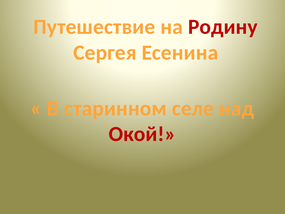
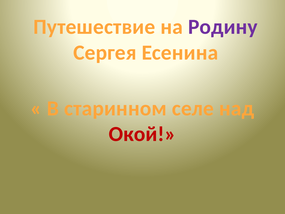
Родину colour: red -> purple
